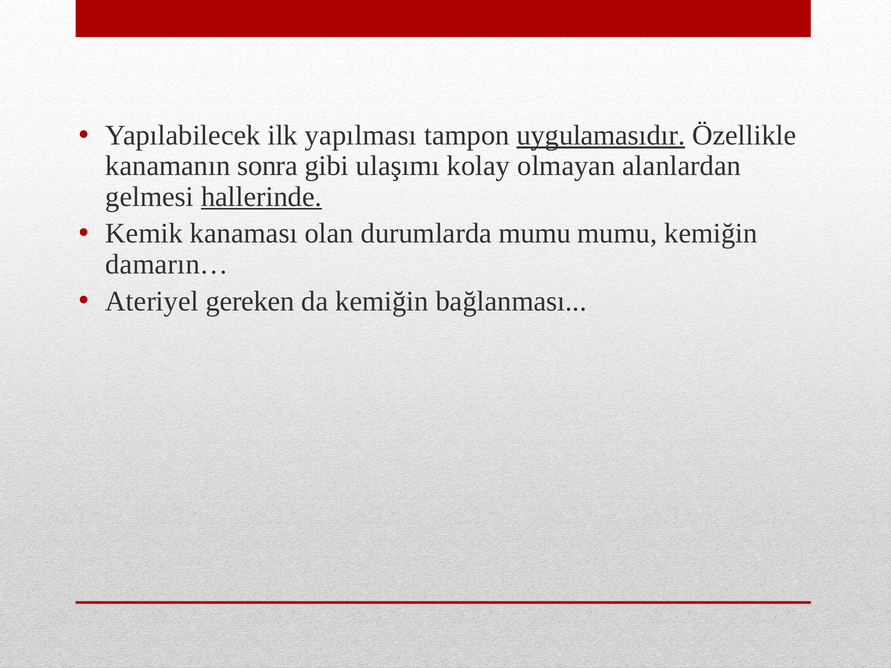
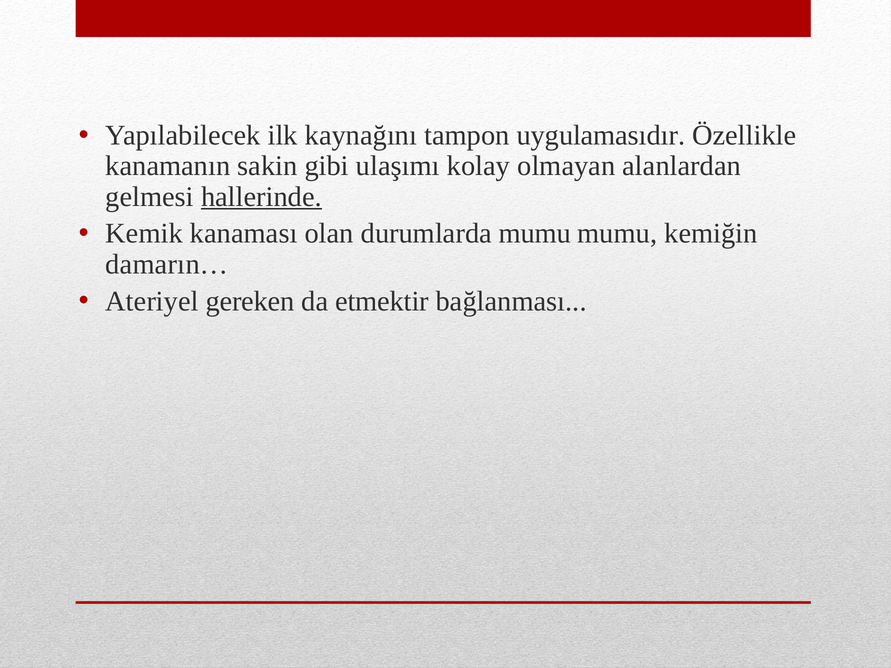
yapılması: yapılması -> kaynağını
uygulamasıdır underline: present -> none
sonra: sonra -> sakin
da kemiğin: kemiğin -> etmektir
